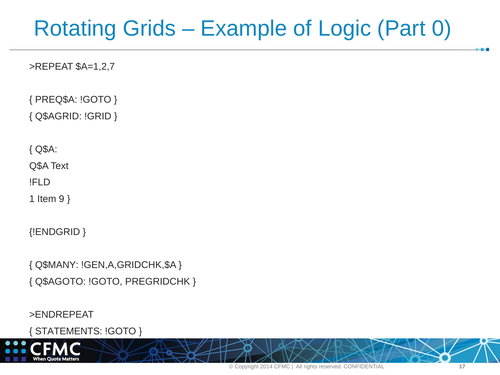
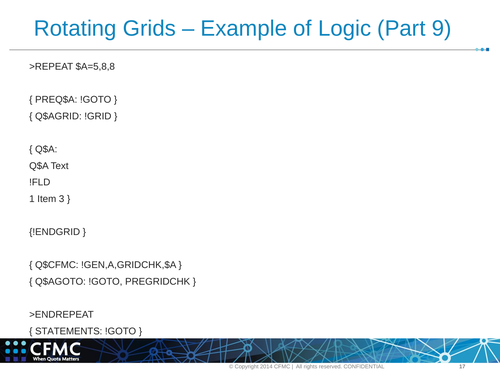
0: 0 -> 9
$A=1,2,7: $A=1,2,7 -> $A=5,8,8
9: 9 -> 3
Q$MANY: Q$MANY -> Q$CFMC
